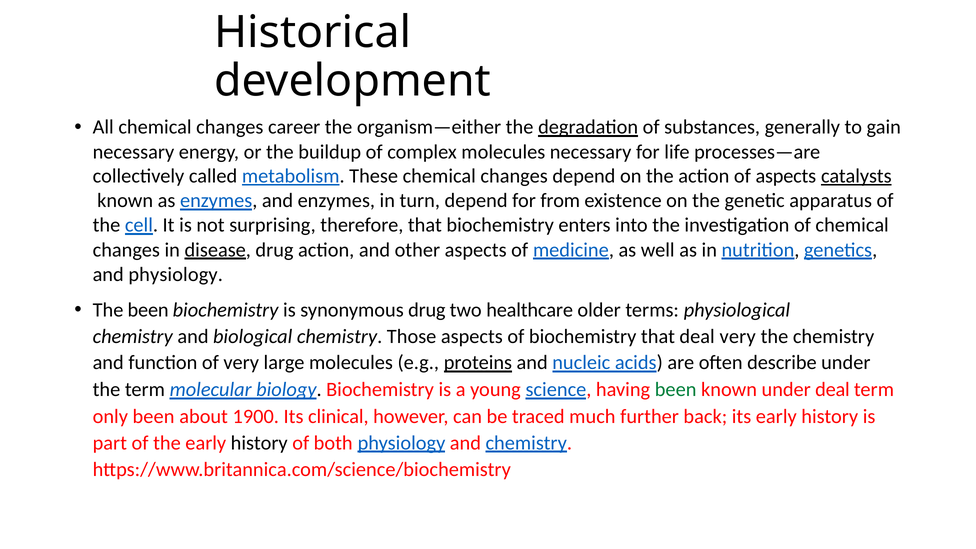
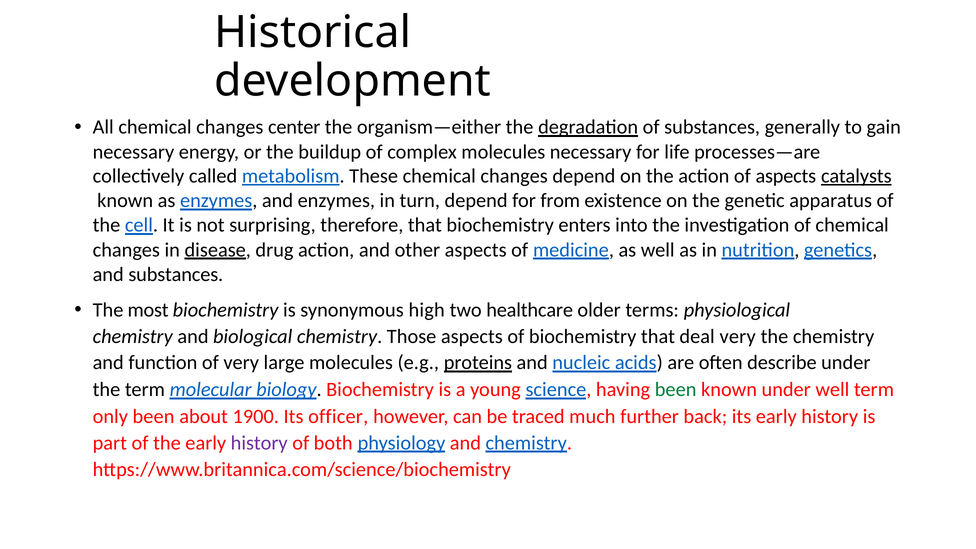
career: career -> center
and physiology: physiology -> substances
The been: been -> most
synonymous drug: drug -> high
under deal: deal -> well
clinical: clinical -> officer
history at (259, 443) colour: black -> purple
